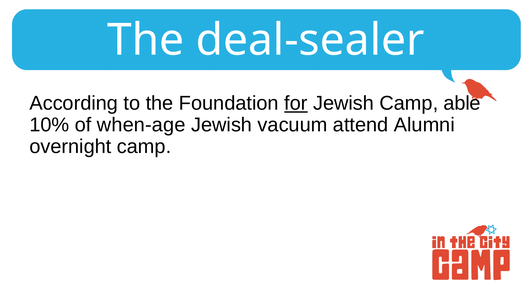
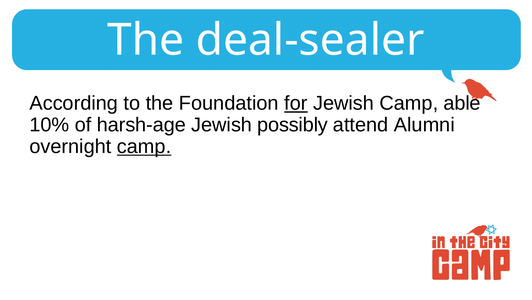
when-age: when-age -> harsh-age
vacuum: vacuum -> possibly
camp at (144, 146) underline: none -> present
